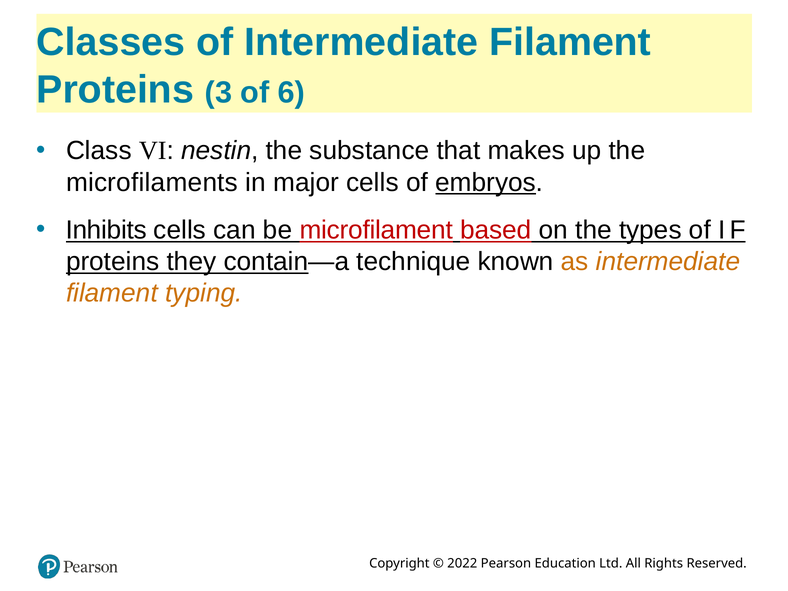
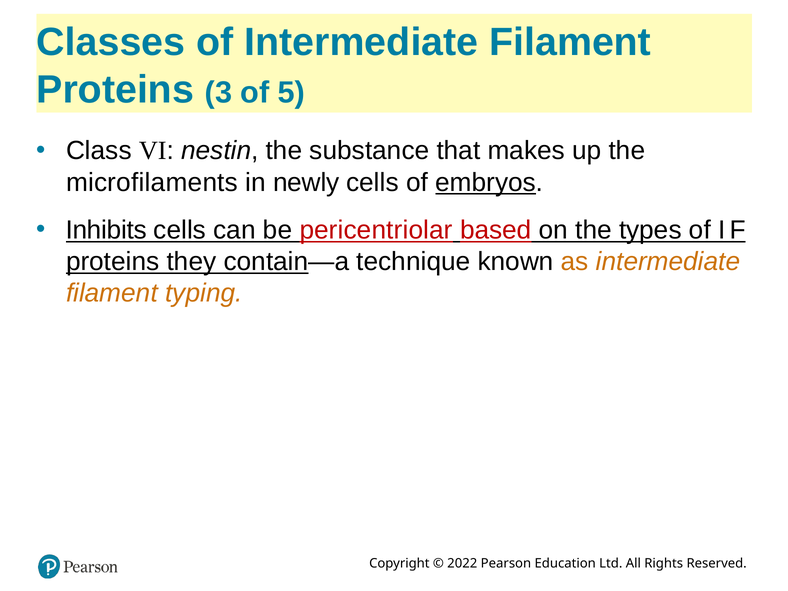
6: 6 -> 5
major: major -> newly
microfilament: microfilament -> pericentriolar
